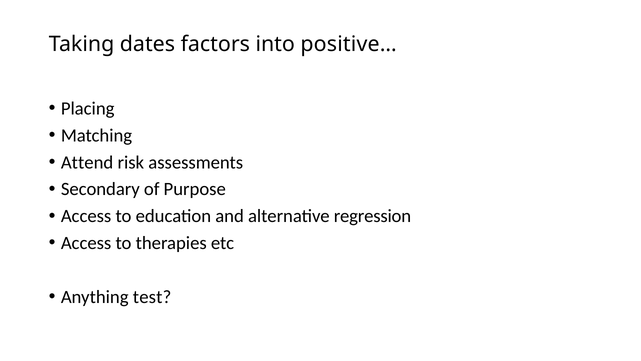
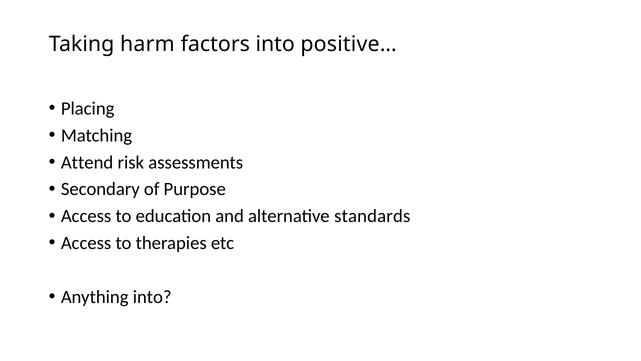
dates: dates -> harm
regression: regression -> standards
Anything test: test -> into
